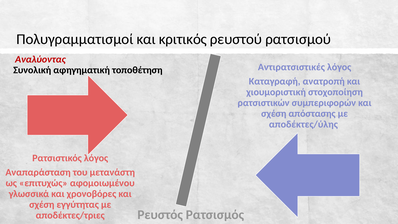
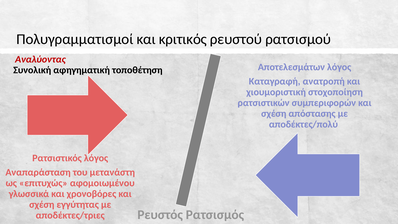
Αντιρατσιστικές: Αντιρατσιστικές -> Αποτελεσμάτων
αποδέκτες/ύλης: αποδέκτες/ύλης -> αποδέκτες/πολύ
